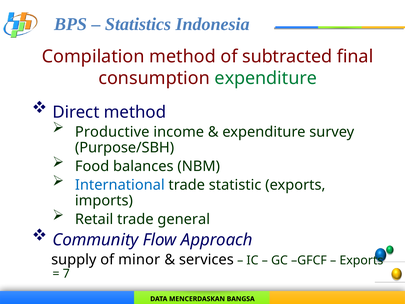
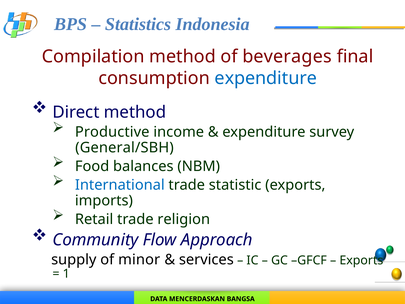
subtracted: subtracted -> beverages
expenditure at (266, 78) colour: green -> blue
Purpose/SBH: Purpose/SBH -> General/SBH
general: general -> religion
7: 7 -> 1
